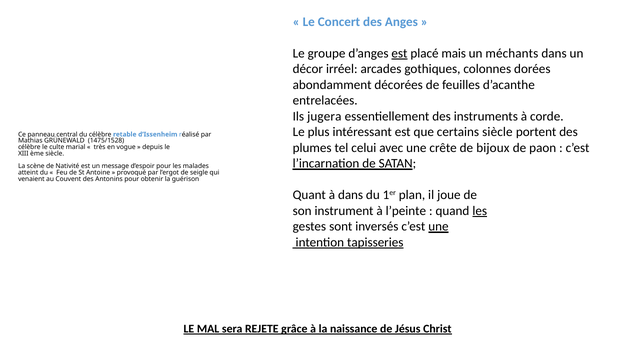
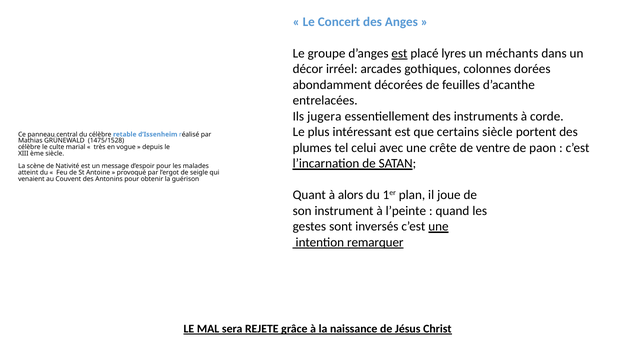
mais: mais -> lyres
bijoux: bijoux -> ventre
à dans: dans -> alors
les at (480, 211) underline: present -> none
tapisseries: tapisseries -> remarquer
